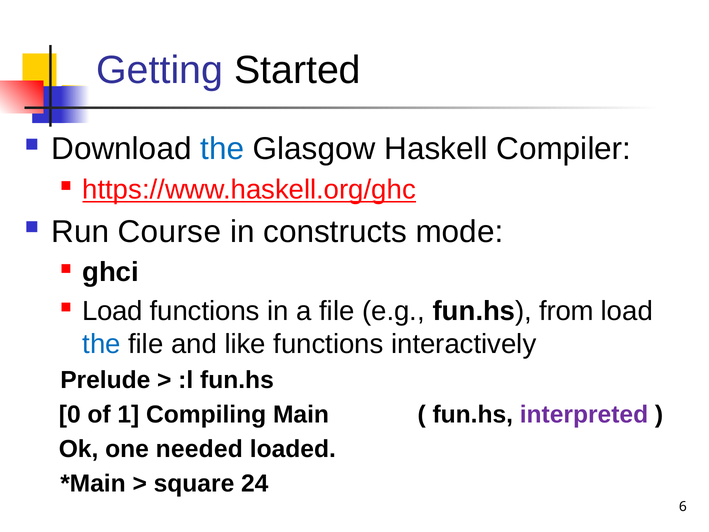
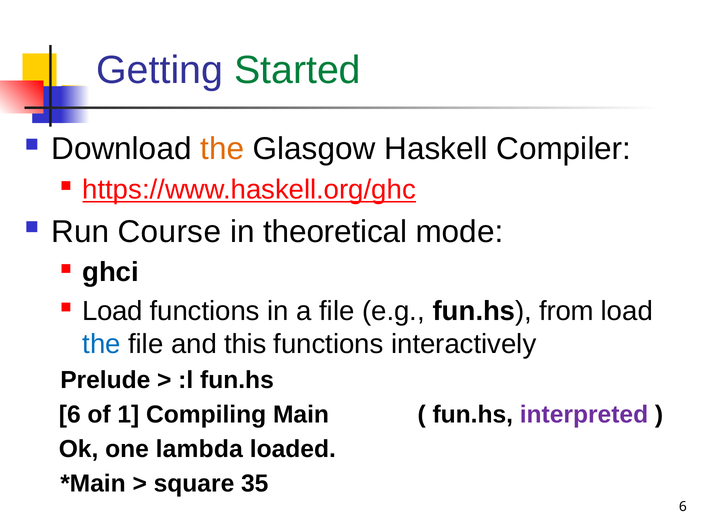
Started colour: black -> green
the at (222, 149) colour: blue -> orange
constructs: constructs -> theoretical
like: like -> this
0 at (70, 414): 0 -> 6
needed: needed -> lambda
24: 24 -> 35
